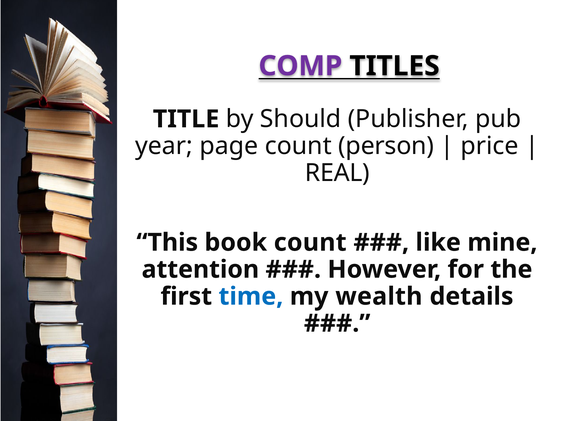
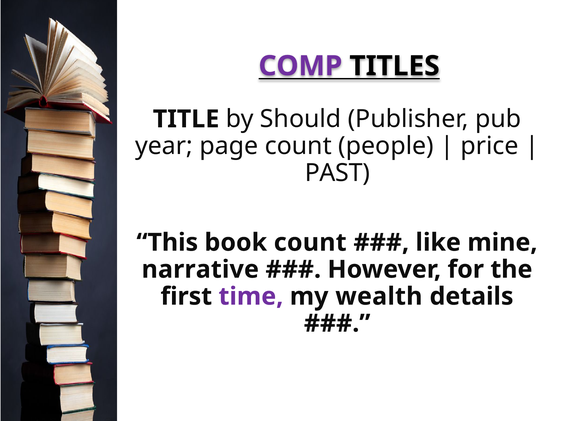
person: person -> people
REAL: REAL -> PAST
attention: attention -> narrative
time colour: blue -> purple
